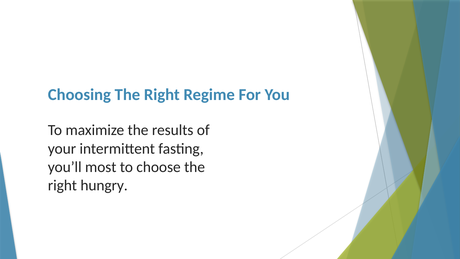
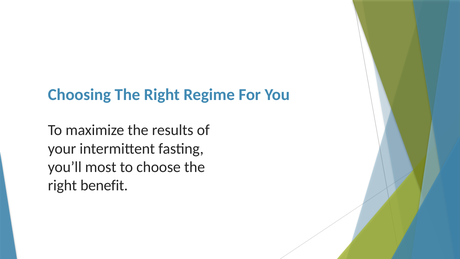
hungry: hungry -> benefit
